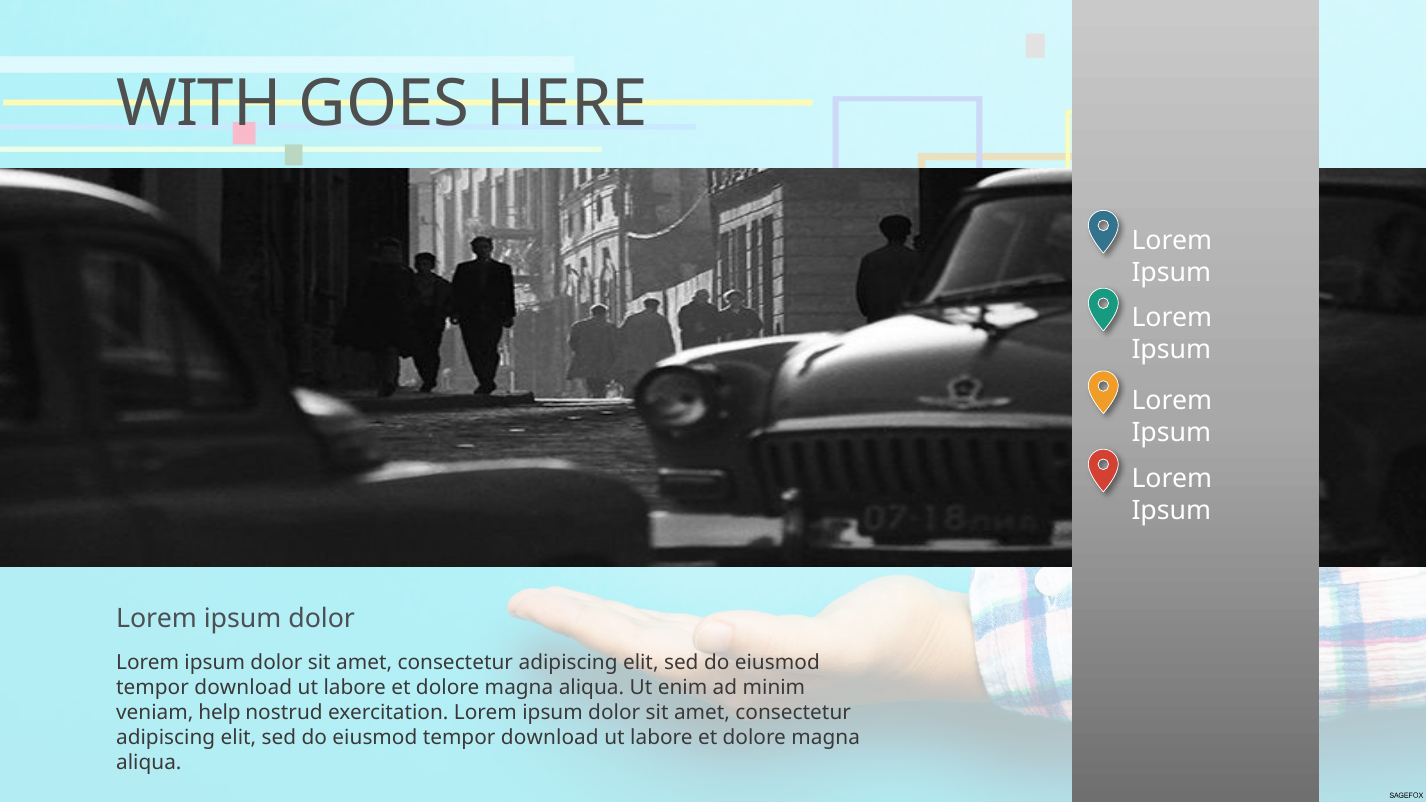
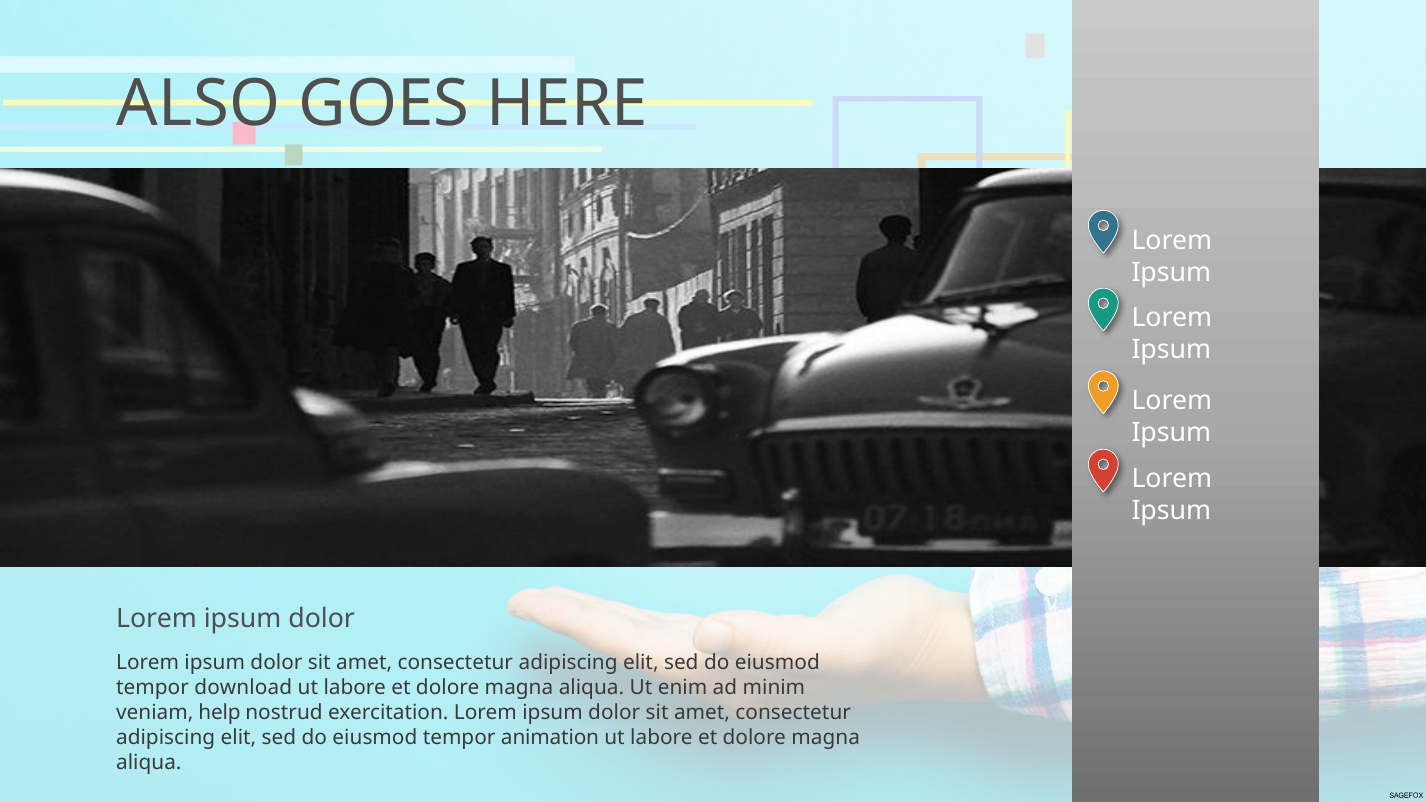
WITH: WITH -> ALSO
download at (550, 738): download -> animation
